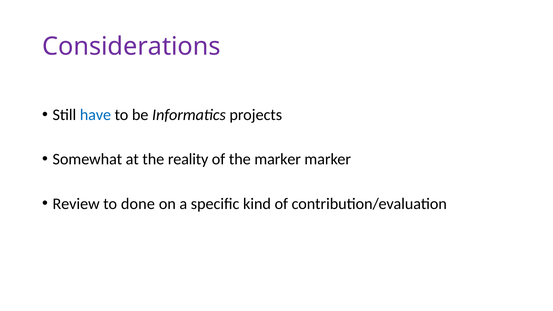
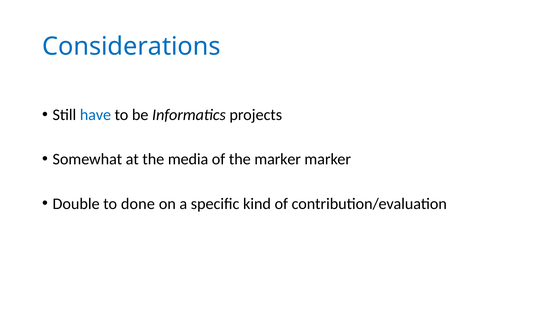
Considerations colour: purple -> blue
reality: reality -> media
Review: Review -> Double
